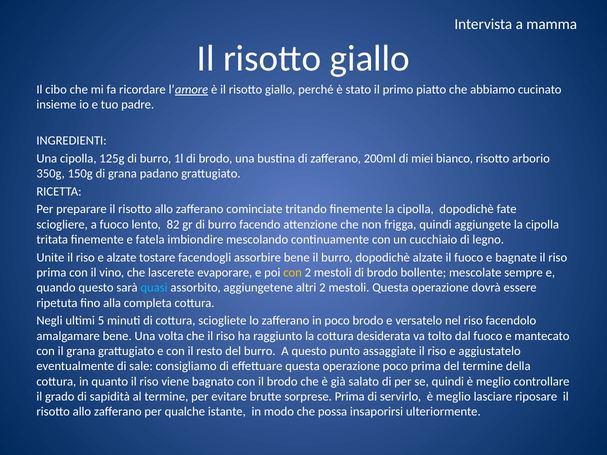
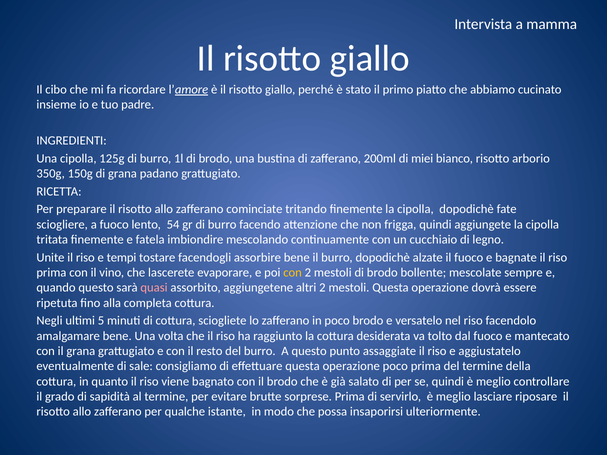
82: 82 -> 54
e alzate: alzate -> tempi
quasi colour: light blue -> pink
